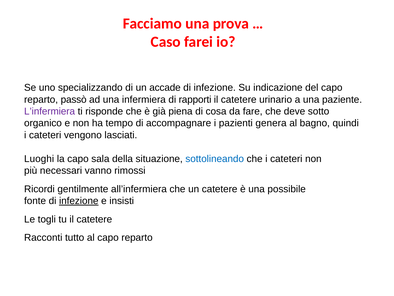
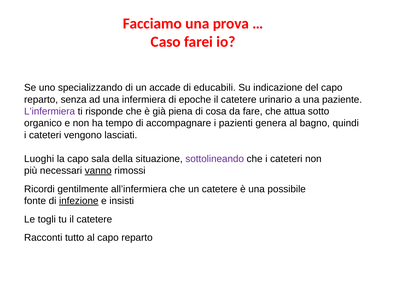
infezione at (215, 88): infezione -> educabili
passò: passò -> senza
rapporti: rapporti -> epoche
deve: deve -> attua
sottolineando colour: blue -> purple
vanno underline: none -> present
